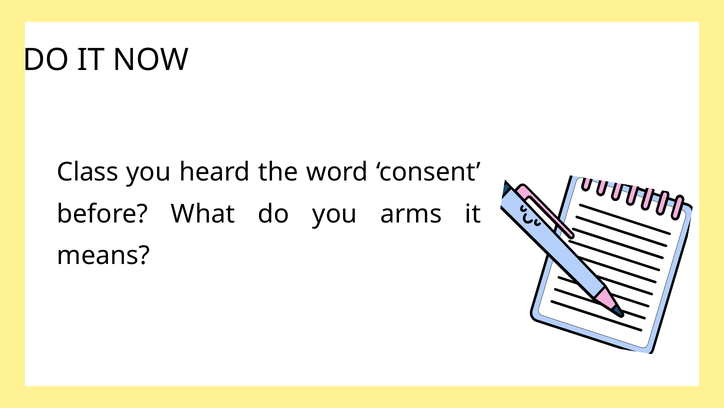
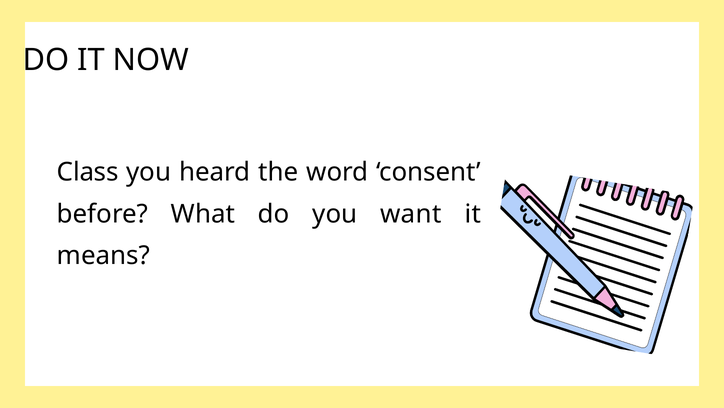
arms: arms -> want
